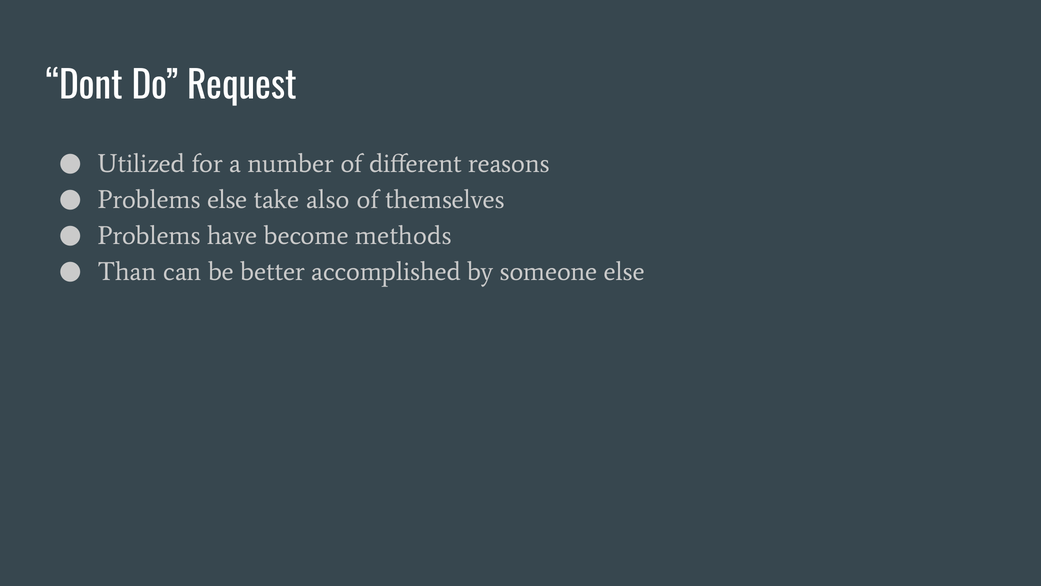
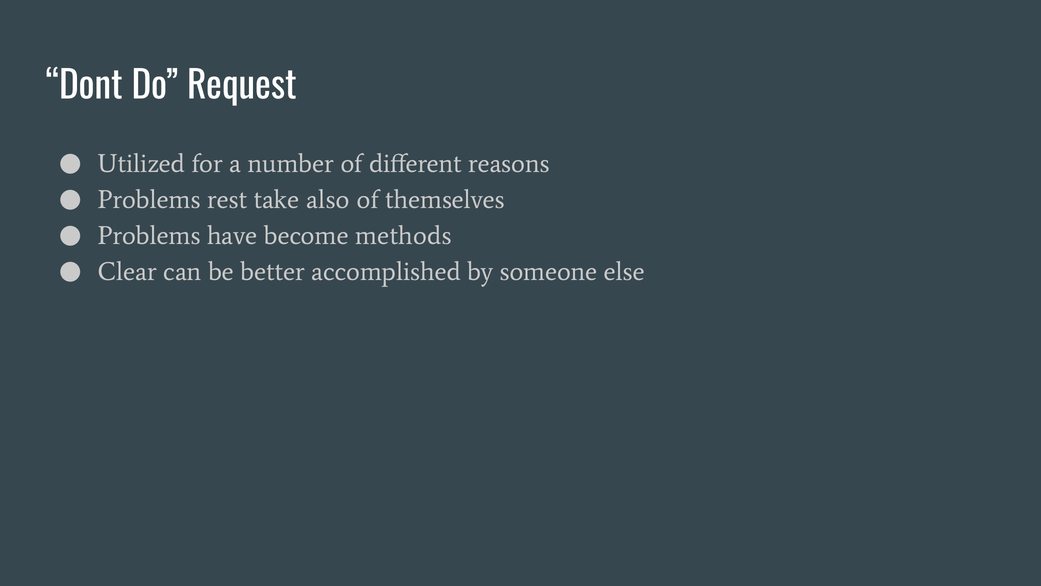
Problems else: else -> rest
Than: Than -> Clear
